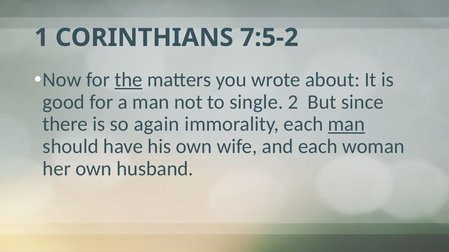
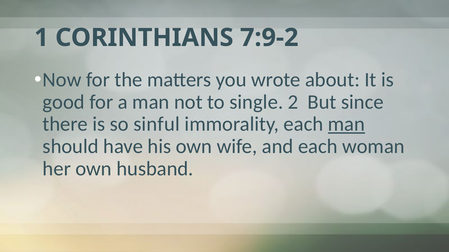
7:5-2: 7:5-2 -> 7:9-2
the underline: present -> none
again: again -> sinful
